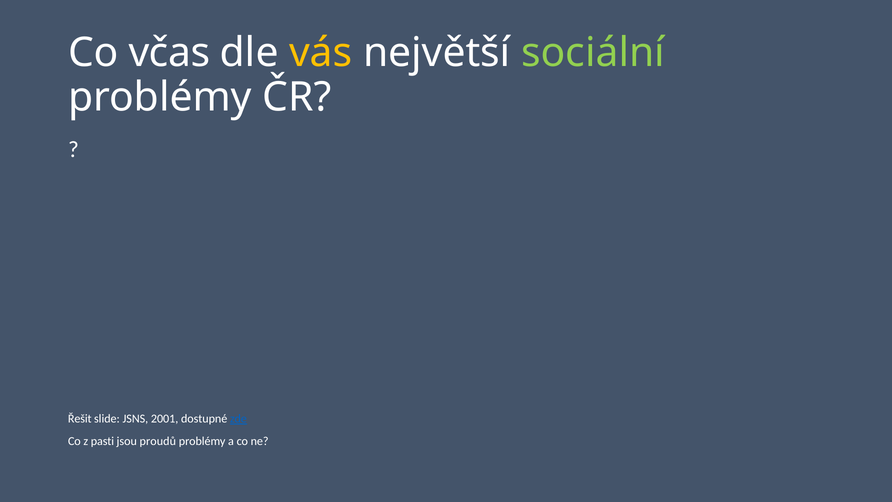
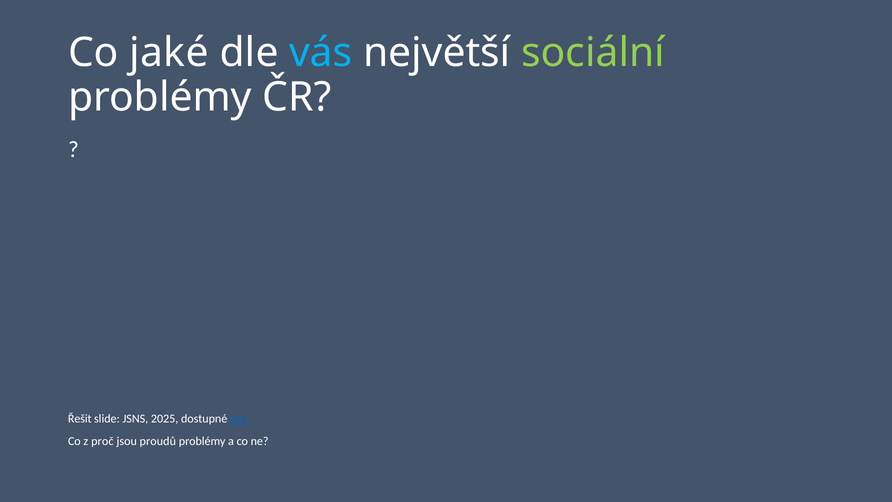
včas: včas -> jaké
vás colour: yellow -> light blue
2001: 2001 -> 2025
pasti: pasti -> proč
